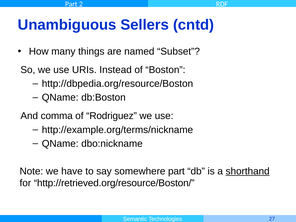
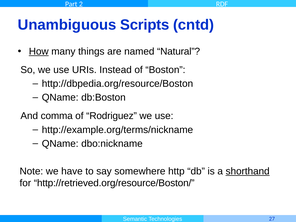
Sellers: Sellers -> Scripts
How underline: none -> present
Subset: Subset -> Natural
somewhere part: part -> http
